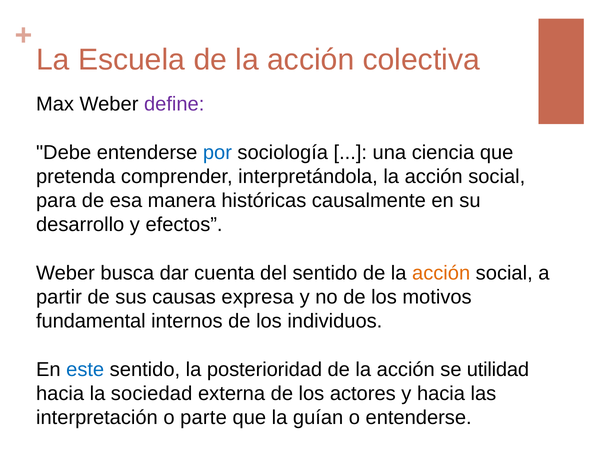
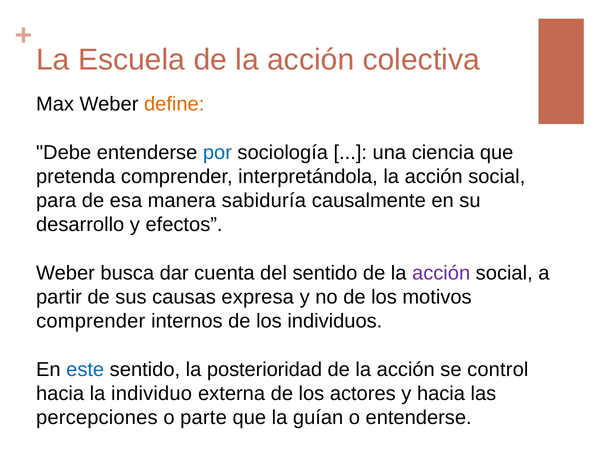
define colour: purple -> orange
históricas: históricas -> sabiduría
acción at (441, 273) colour: orange -> purple
fundamental at (91, 321): fundamental -> comprender
utilidad: utilidad -> control
sociedad: sociedad -> individuo
interpretación: interpretación -> percepciones
